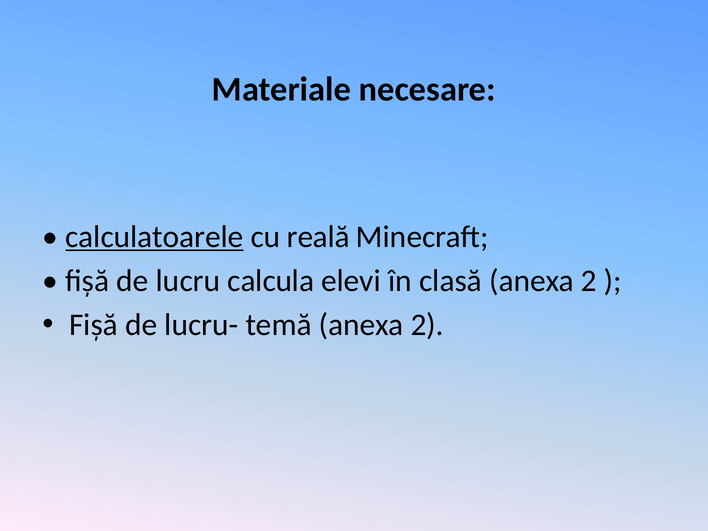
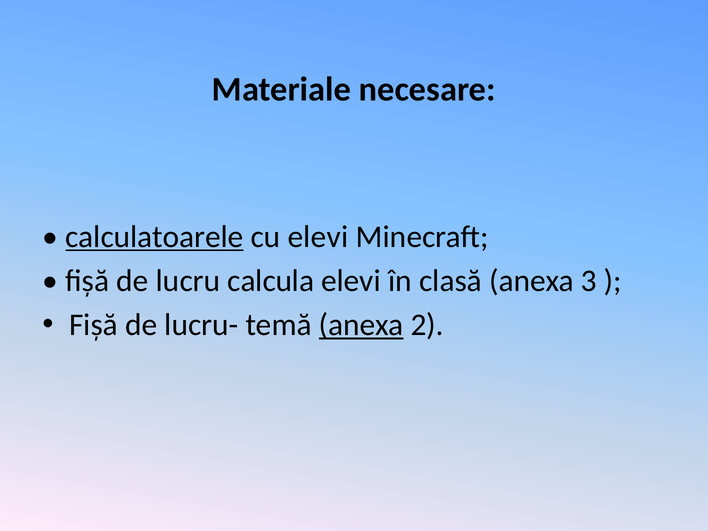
cu reală: reală -> elevi
clasă anexa 2: 2 -> 3
anexa at (361, 325) underline: none -> present
